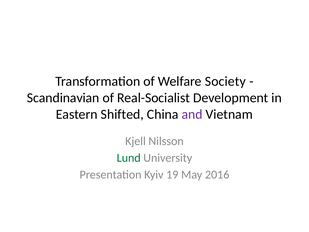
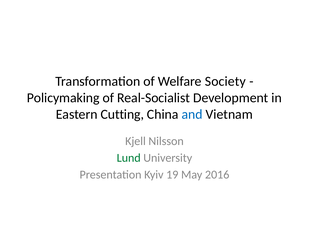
Scandinavian: Scandinavian -> Policymaking
Shifted: Shifted -> Cutting
and colour: purple -> blue
